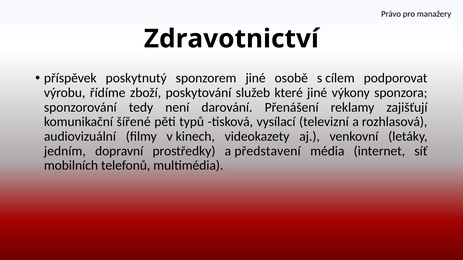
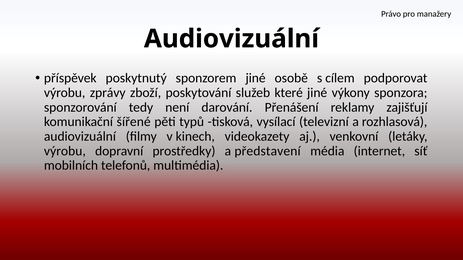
Zdravotnictví at (231, 39): Zdravotnictví -> Audiovizuální
řídíme: řídíme -> zprávy
jedním at (65, 151): jedním -> výrobu
